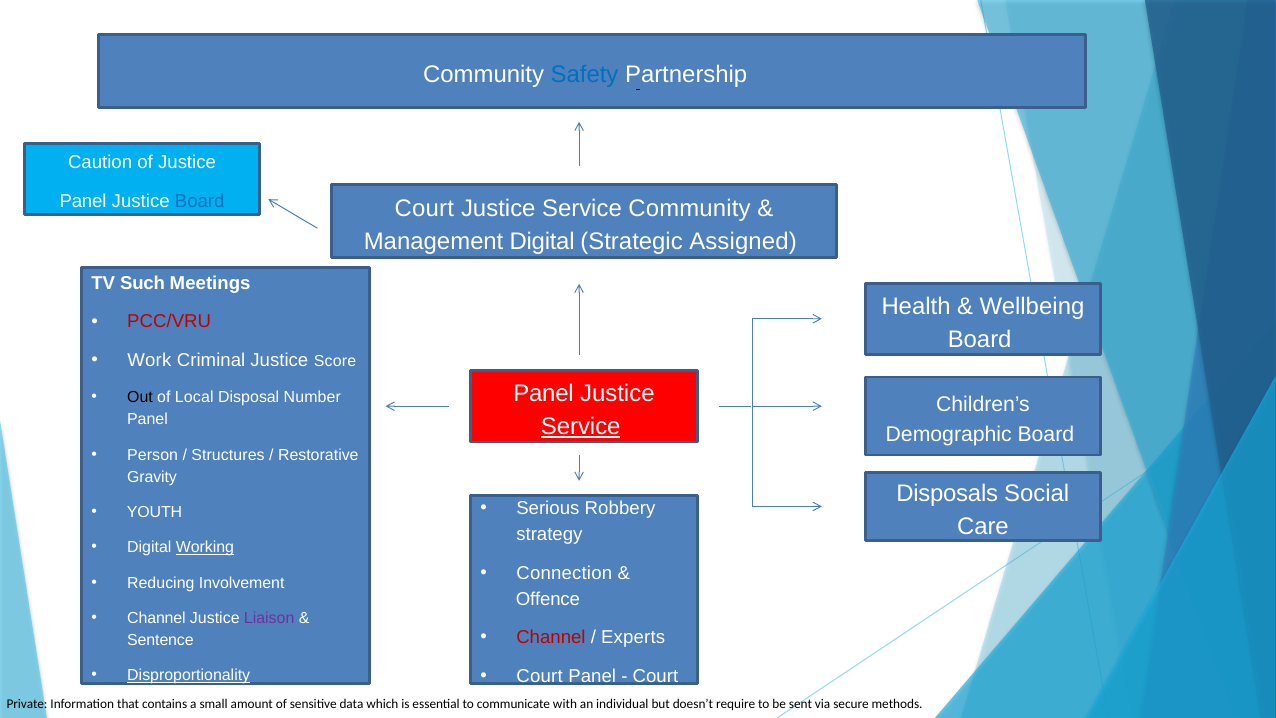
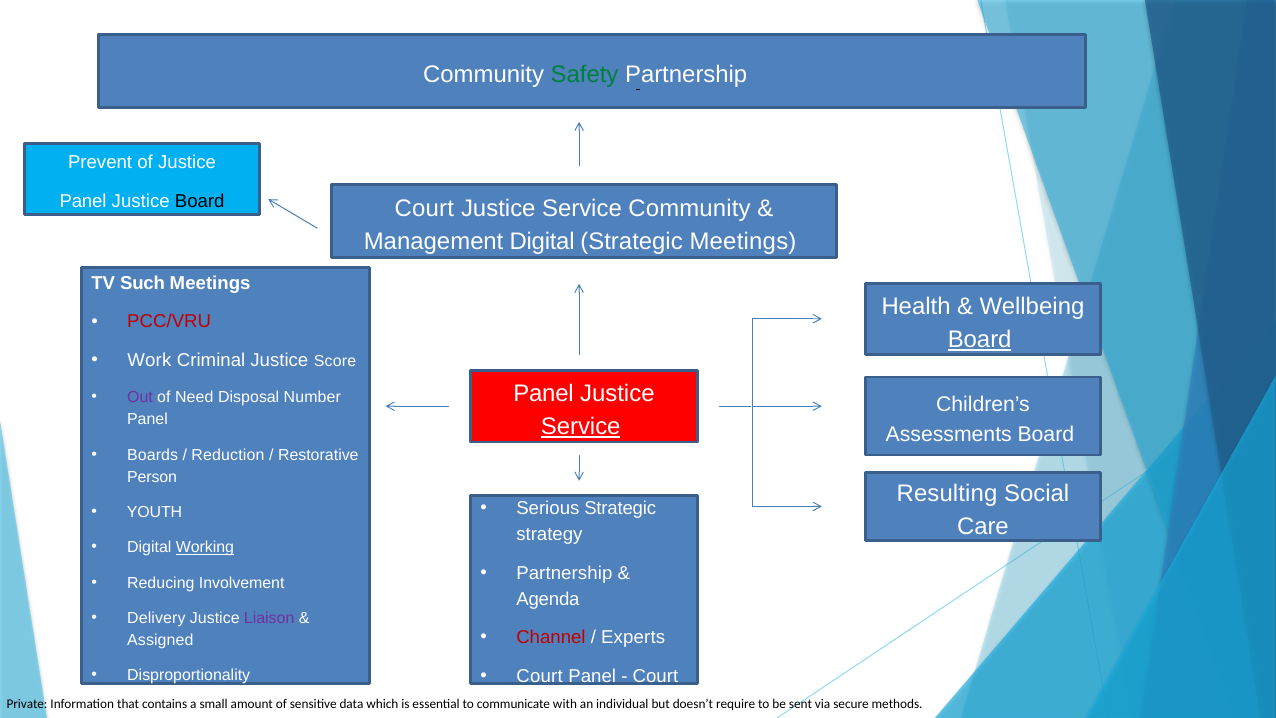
Safety colour: blue -> green
Caution: Caution -> Prevent
Board at (200, 201) colour: blue -> black
Strategic Assigned: Assigned -> Meetings
Board at (980, 339) underline: none -> present
Out colour: black -> purple
Local: Local -> Need
Demographic: Demographic -> Assessments
Person: Person -> Boards
Structures: Structures -> Reduction
Gravity: Gravity -> Person
Disposals: Disposals -> Resulting
Serious Robbery: Robbery -> Strategic
Connection at (564, 573): Connection -> Partnership
Offence: Offence -> Agenda
Channel at (156, 618): Channel -> Delivery
Sentence: Sentence -> Assigned
Disproportionality underline: present -> none
